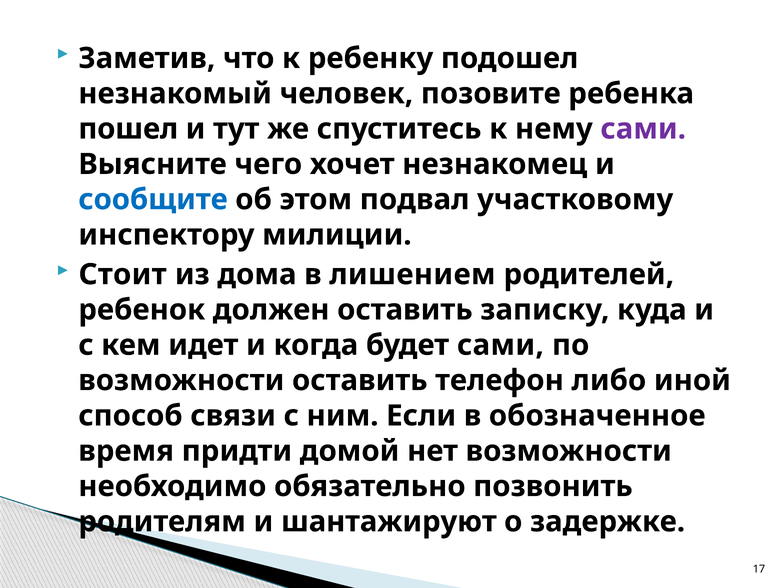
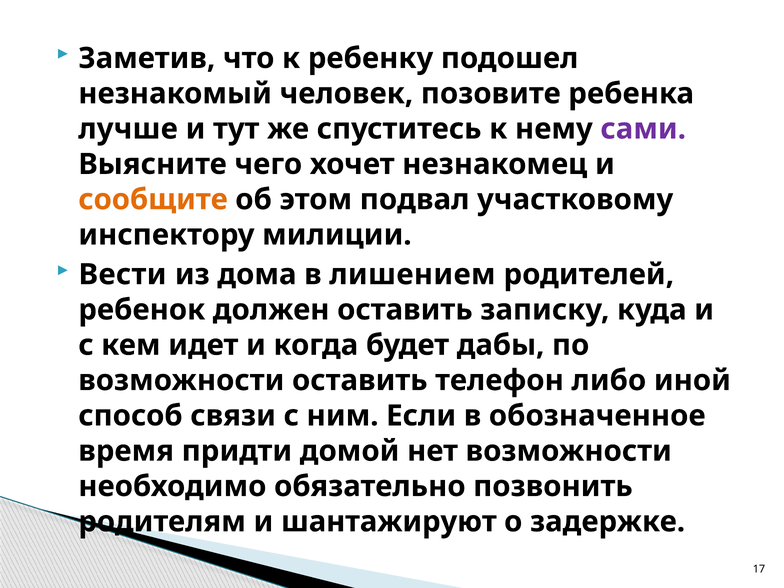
пошел: пошел -> лучше
сообщите colour: blue -> orange
Стоит: Стоит -> Вести
будет сами: сами -> дабы
